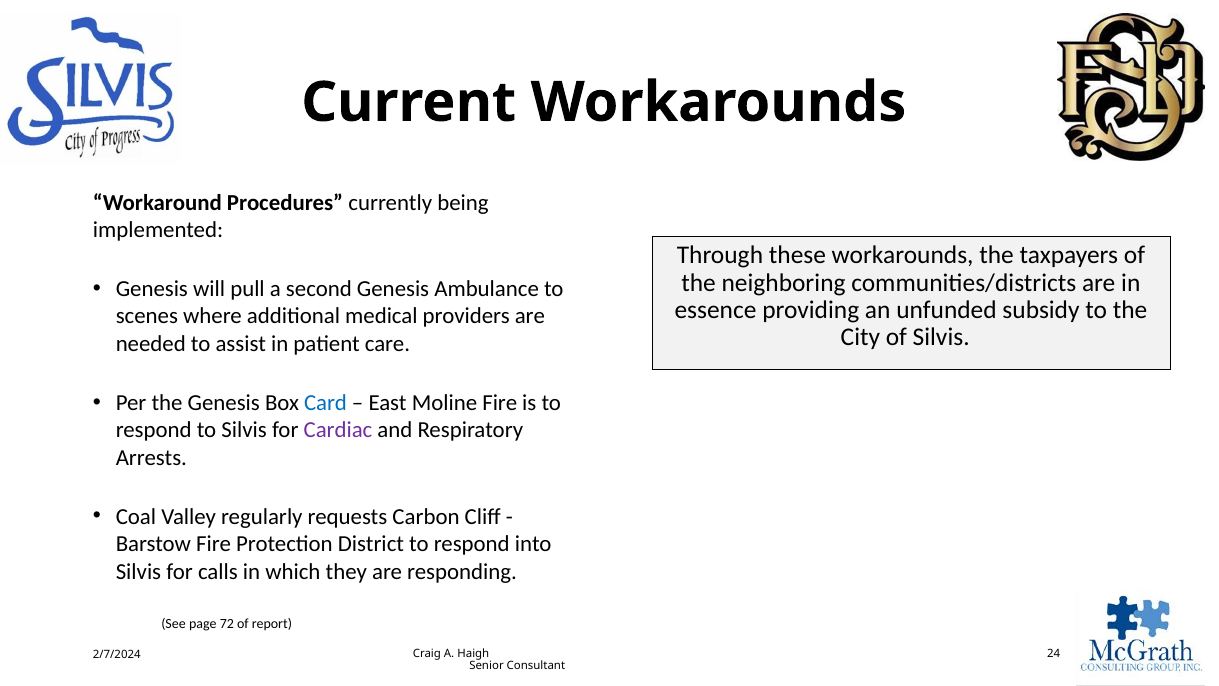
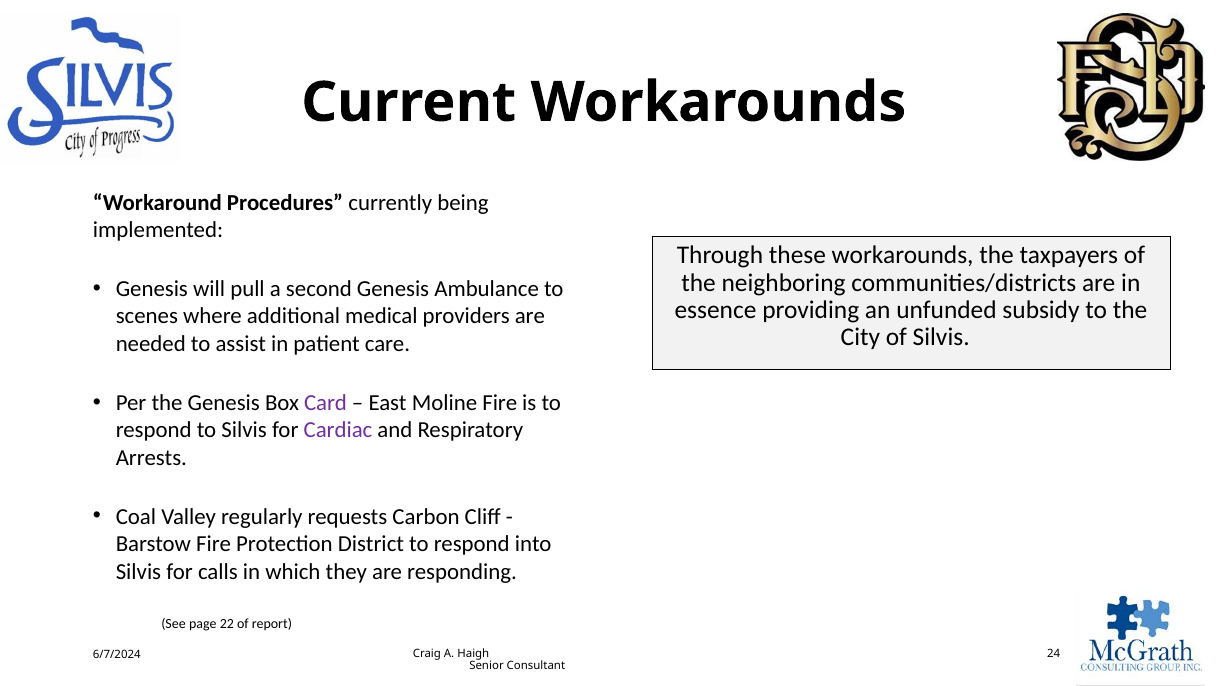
Card colour: blue -> purple
72: 72 -> 22
2/7/2024: 2/7/2024 -> 6/7/2024
